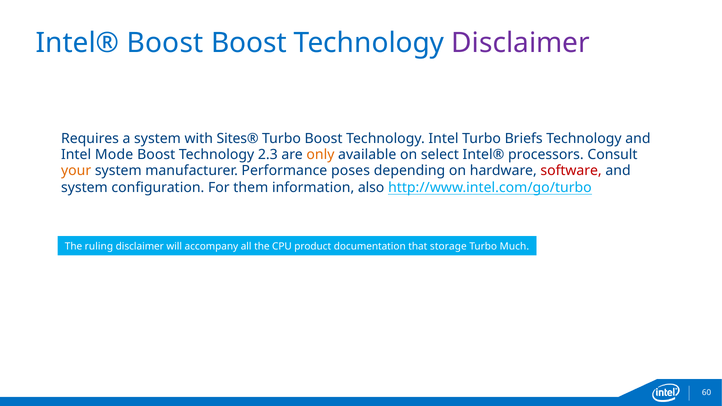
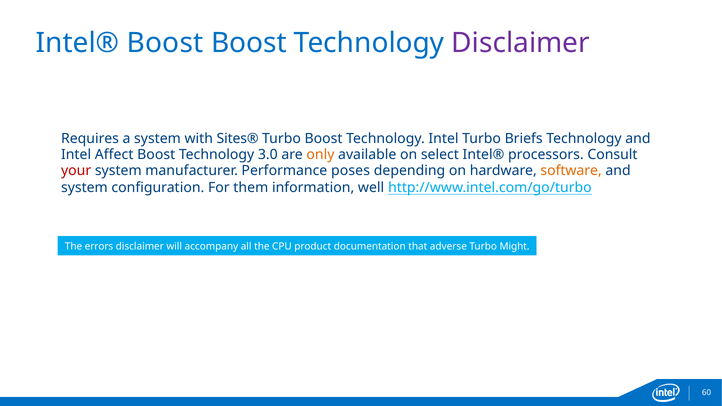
Mode: Mode -> Affect
2.3: 2.3 -> 3.0
your colour: orange -> red
software colour: red -> orange
also: also -> well
ruling: ruling -> errors
storage: storage -> adverse
Much: Much -> Might
